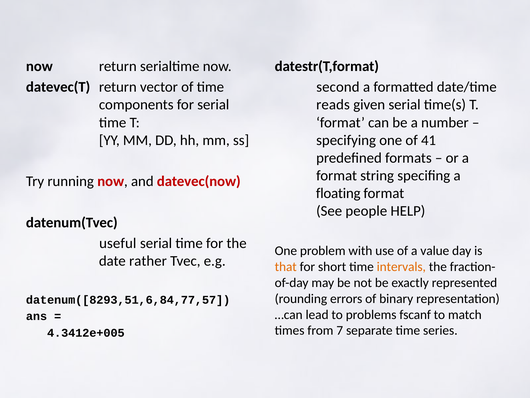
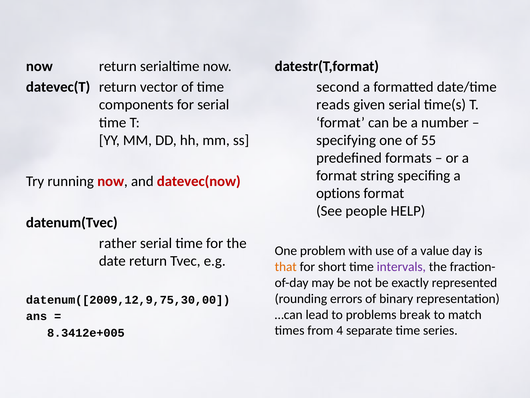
41: 41 -> 55
floating: floating -> options
useful: useful -> rather
date rather: rather -> return
intervals colour: orange -> purple
datenum([8293,51,6,84,77,57: datenum([8293,51,6,84,77,57 -> datenum([2009,12,9,75,30,00
fscanf: fscanf -> break
7: 7 -> 4
4.3412e+005: 4.3412e+005 -> 8.3412e+005
